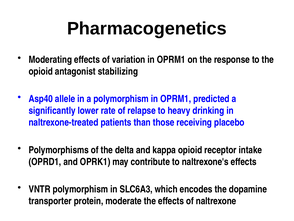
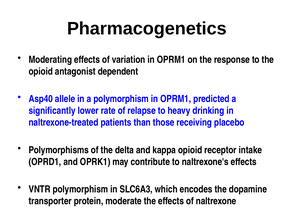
stabilizing: stabilizing -> dependent
